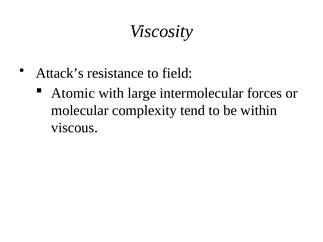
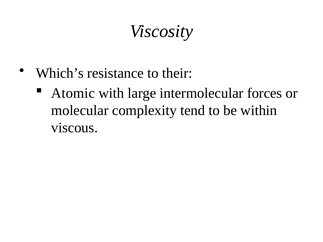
Attack’s: Attack’s -> Which’s
field: field -> their
